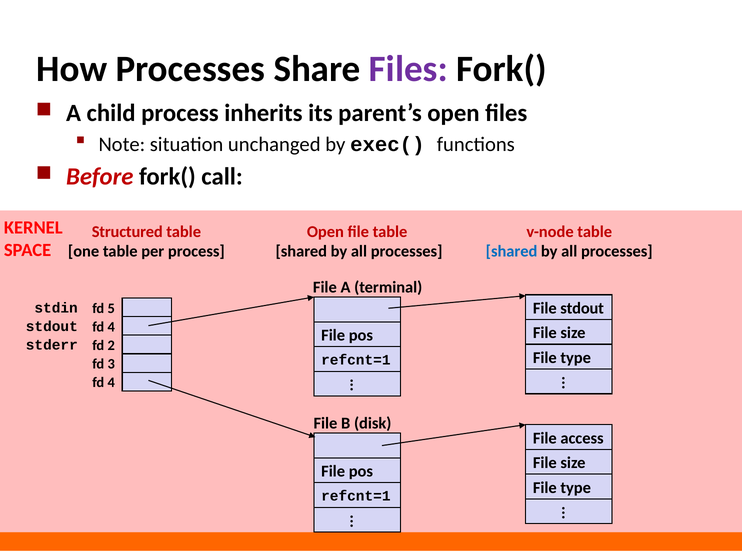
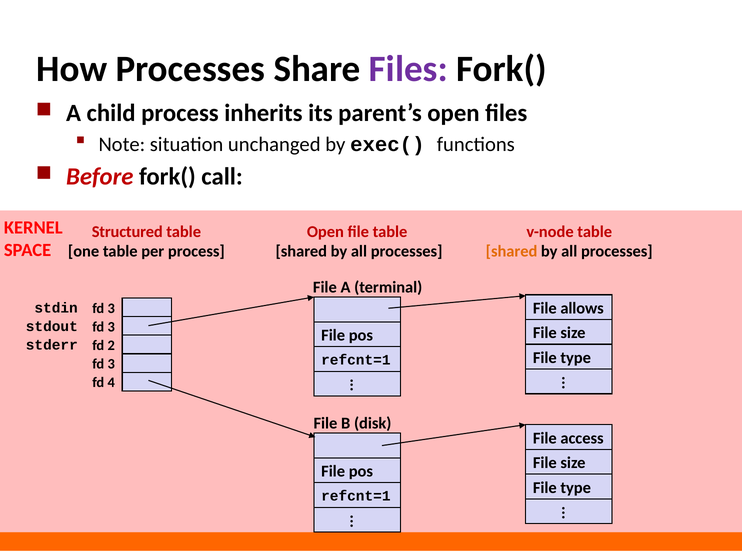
shared at (512, 251) colour: blue -> orange
5 at (111, 308): 5 -> 3
File stdout: stdout -> allows
4 at (111, 327): 4 -> 3
